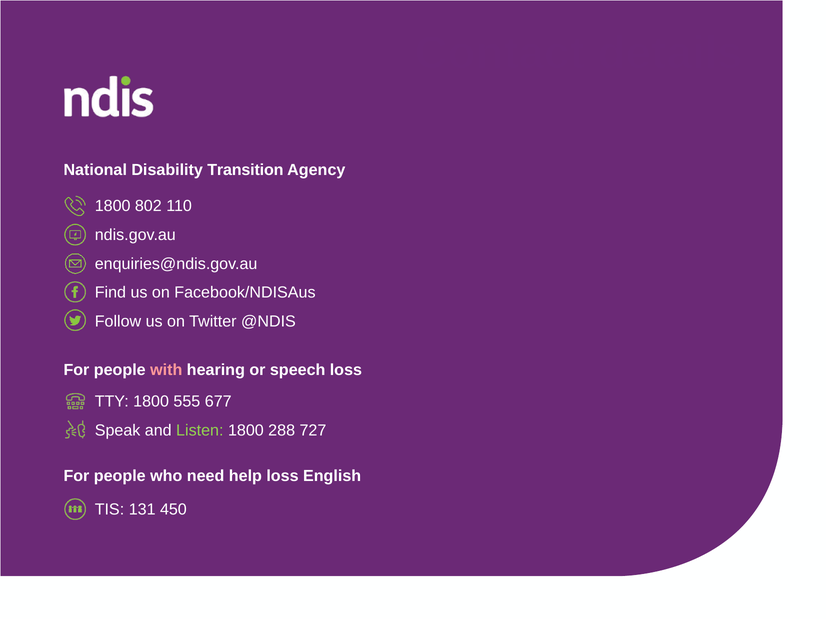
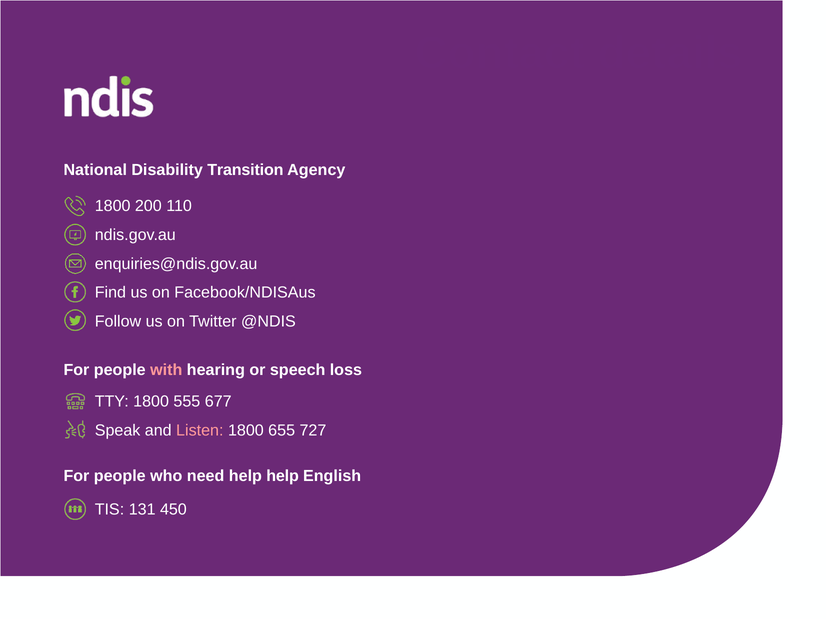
802: 802 -> 200
Listen colour: light green -> pink
288: 288 -> 655
help loss: loss -> help
